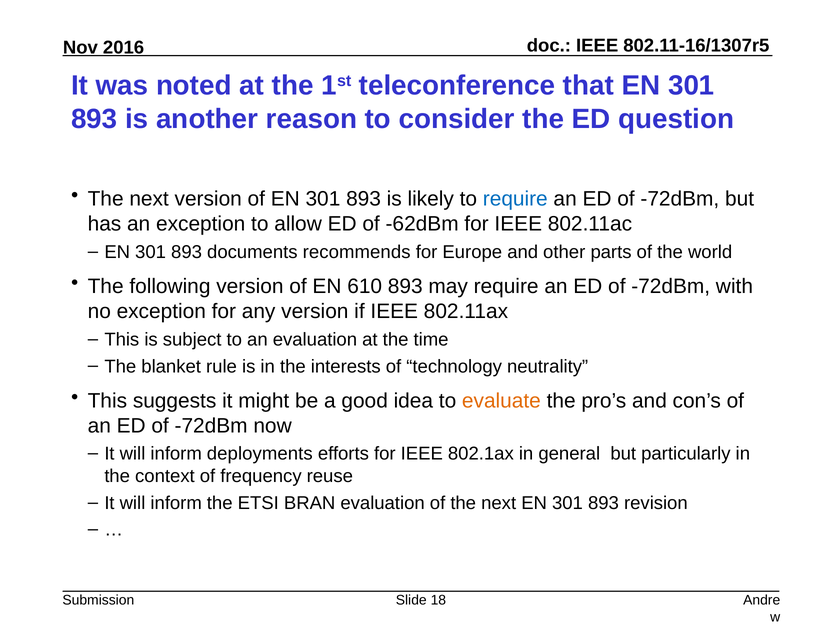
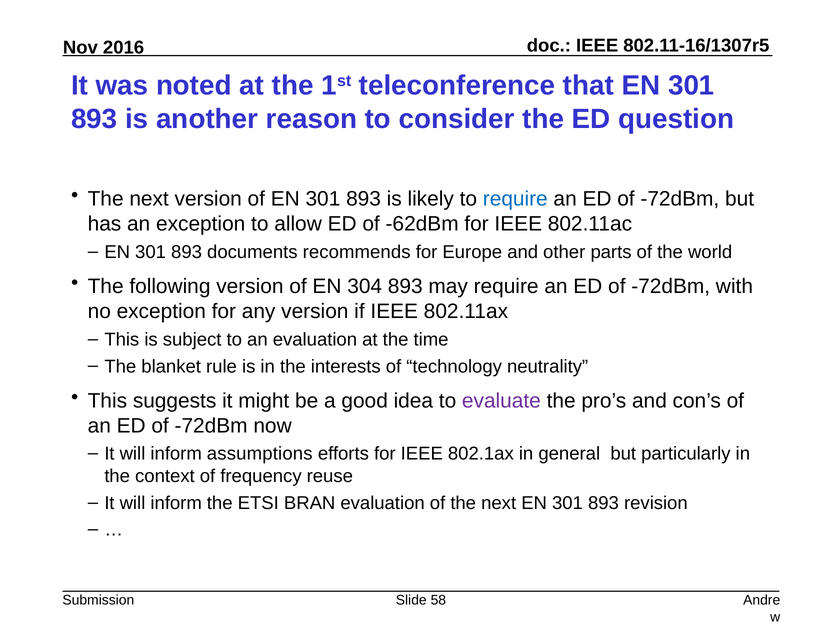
610: 610 -> 304
evaluate colour: orange -> purple
deployments: deployments -> assumptions
18: 18 -> 58
